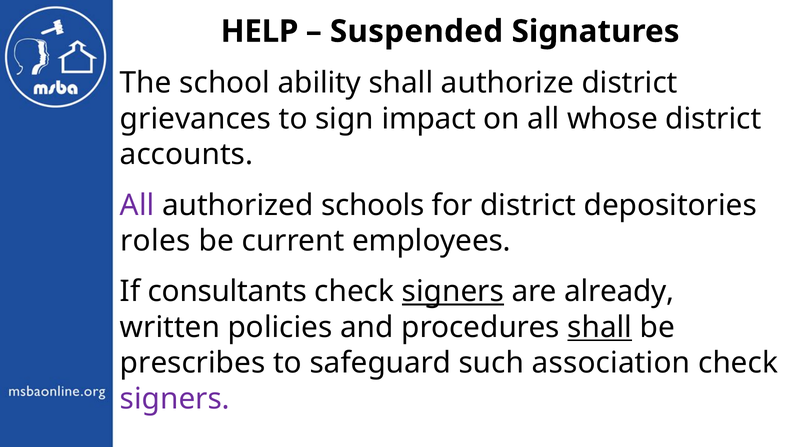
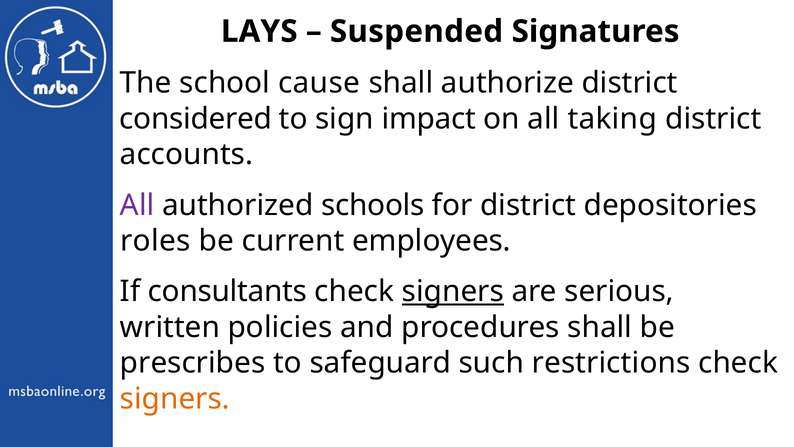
HELP: HELP -> LAYS
ability: ability -> cause
grievances: grievances -> considered
whose: whose -> taking
already: already -> serious
shall at (600, 327) underline: present -> none
association: association -> restrictions
signers at (175, 399) colour: purple -> orange
